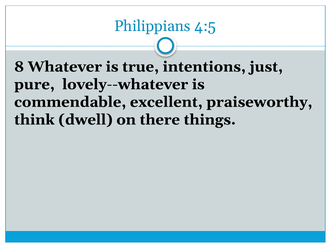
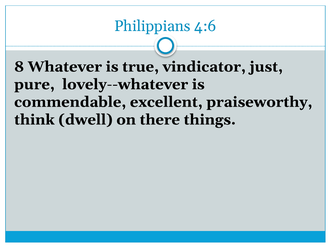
4:5: 4:5 -> 4:6
intentions: intentions -> vindicator
